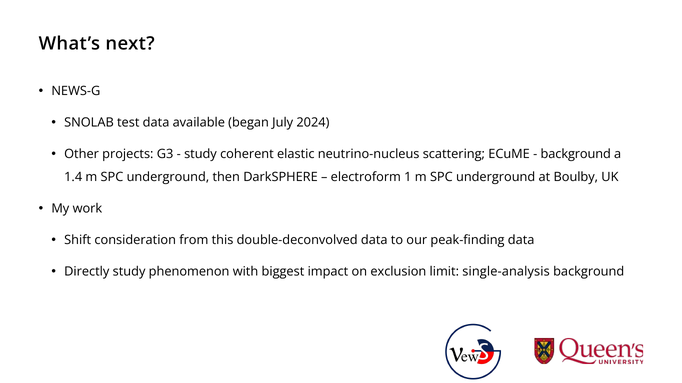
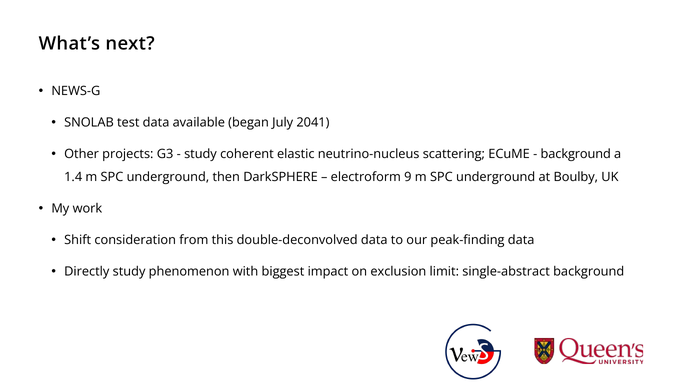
2024: 2024 -> 2041
1: 1 -> 9
single-analysis: single-analysis -> single-abstract
